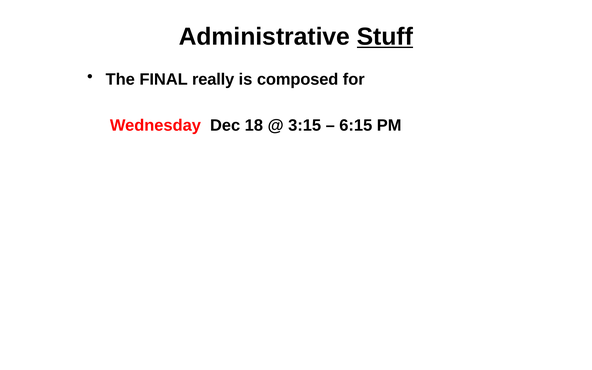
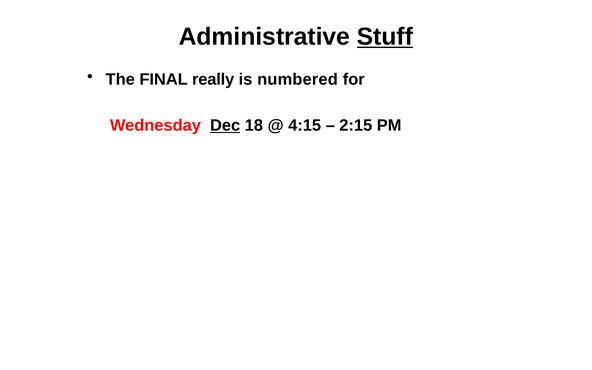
composed: composed -> numbered
Dec underline: none -> present
3:15: 3:15 -> 4:15
6:15: 6:15 -> 2:15
